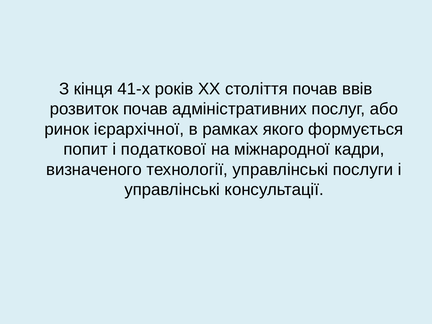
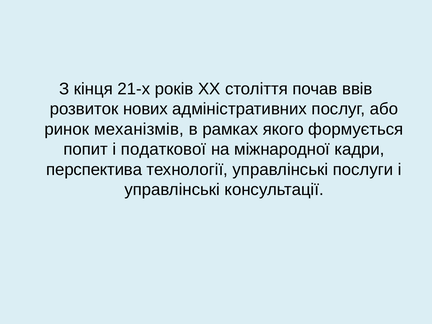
41-х: 41-х -> 21-х
розвиток почав: почав -> нових
ієрархічної: ієрархічної -> механізмів
визначеного: визначеного -> перспектива
